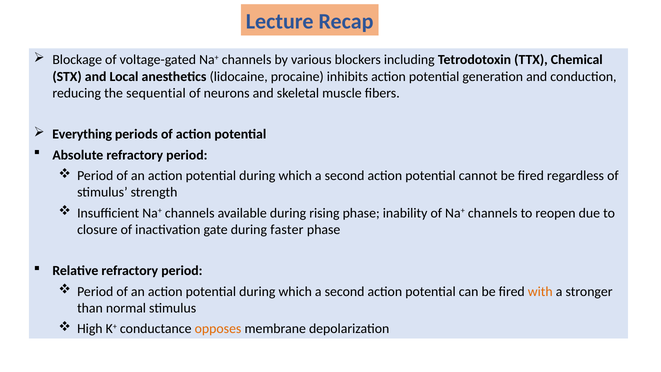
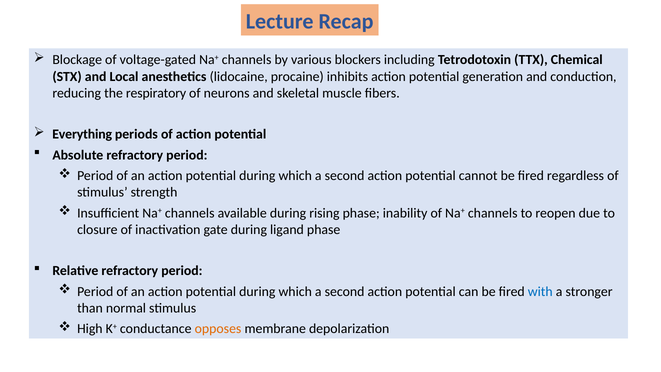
sequential: sequential -> respiratory
faster: faster -> ligand
with colour: orange -> blue
